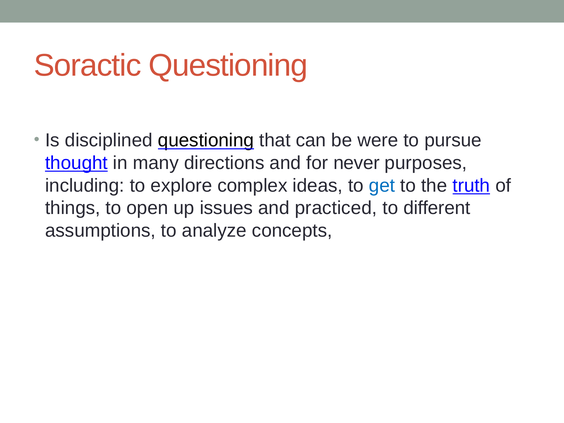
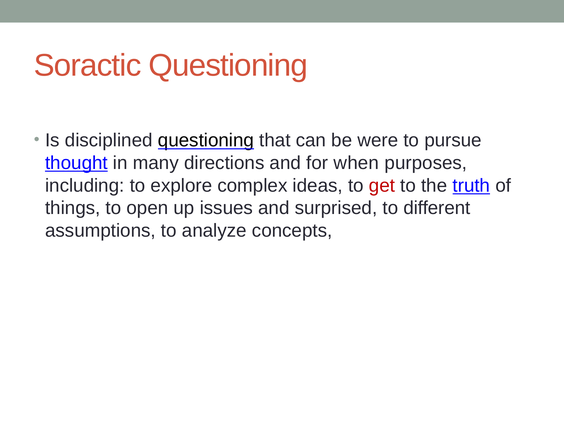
never: never -> when
get colour: blue -> red
practiced: practiced -> surprised
